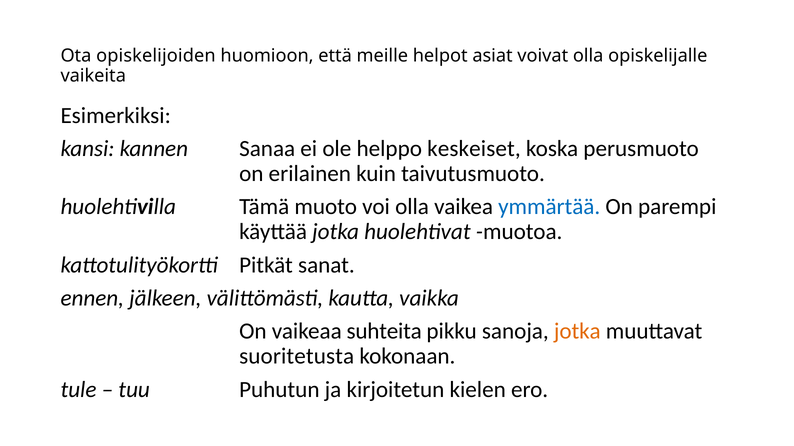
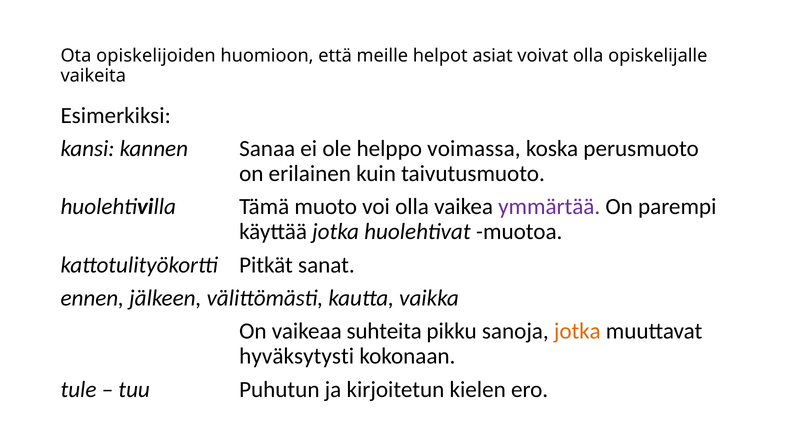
keskeiset: keskeiset -> voimassa
ymmärtää colour: blue -> purple
suoritetusta: suoritetusta -> hyväksytysti
